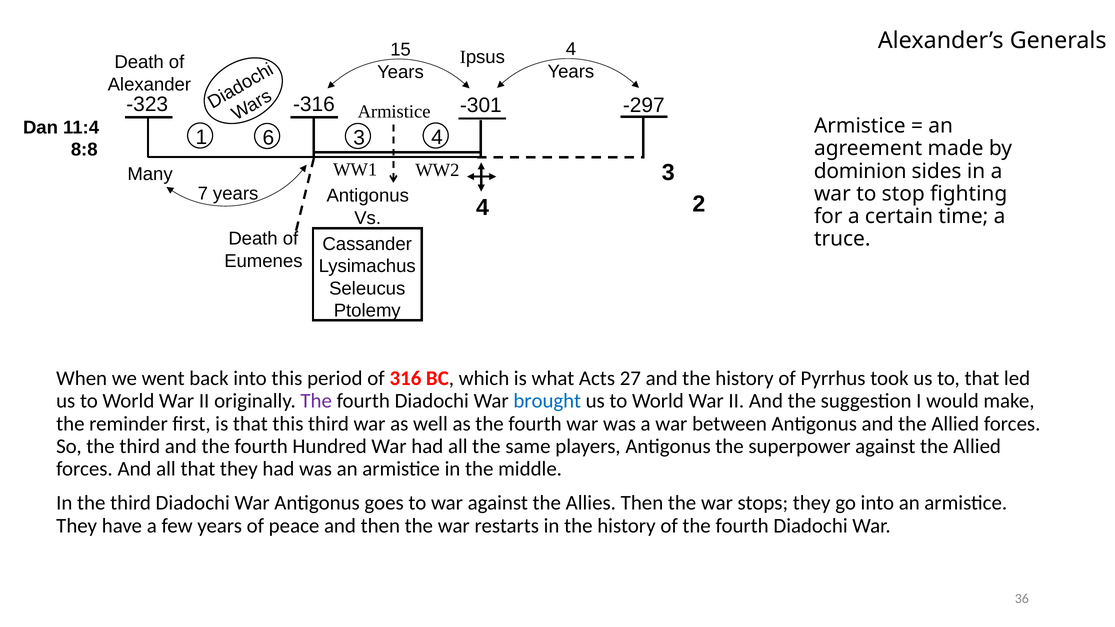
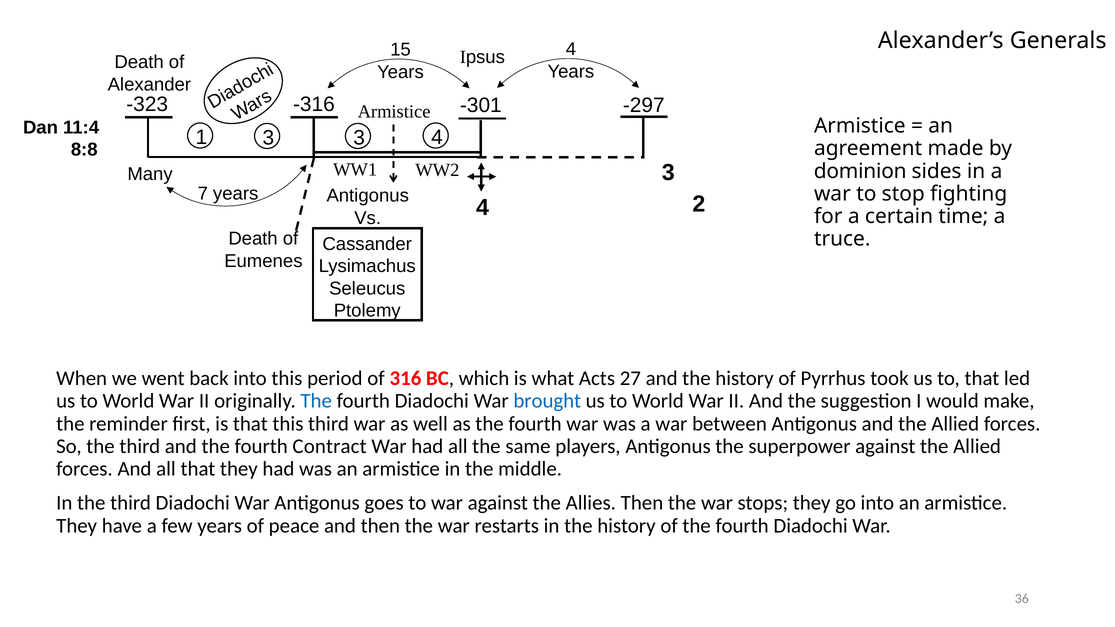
1 6: 6 -> 3
The at (316, 401) colour: purple -> blue
Hundred: Hundred -> Contract
